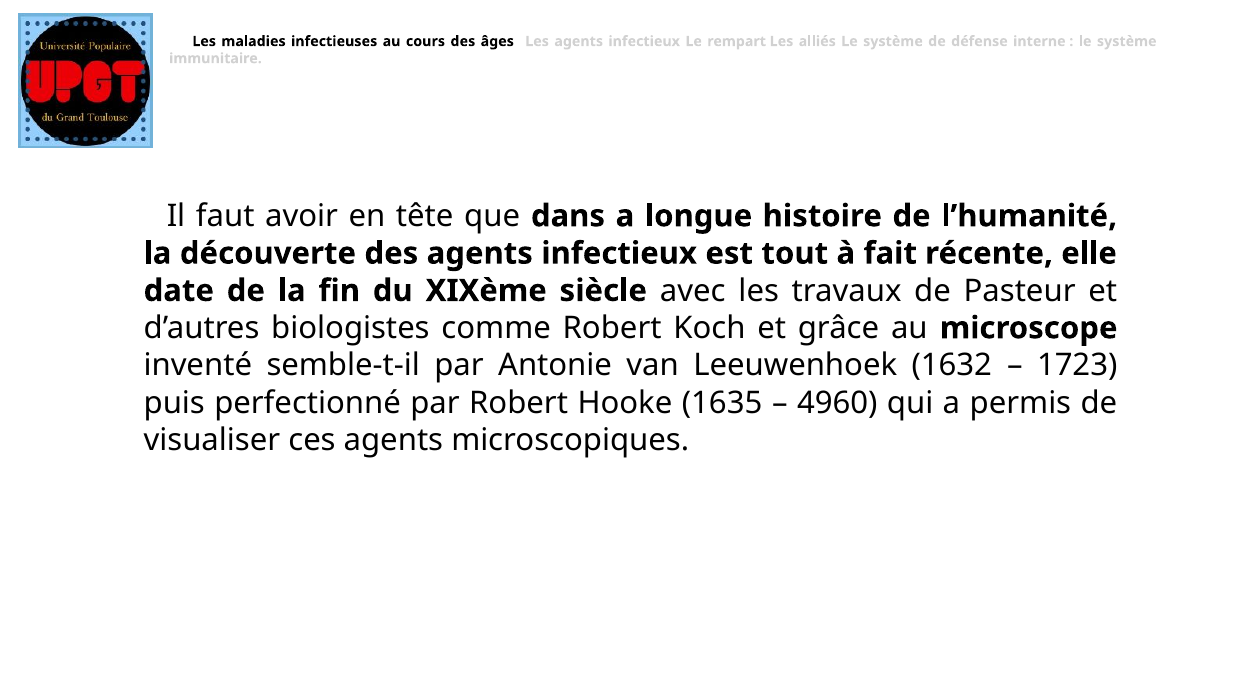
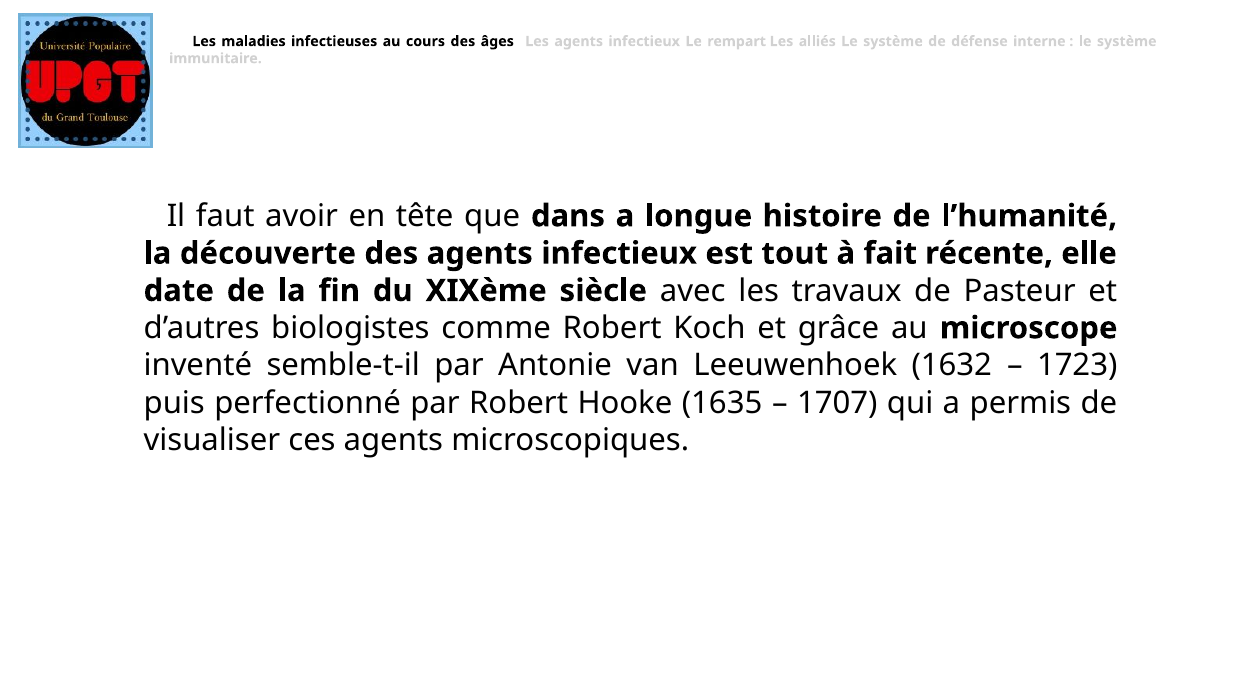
4960: 4960 -> 1707
